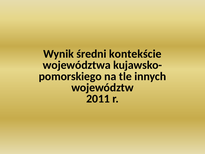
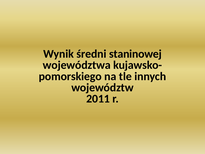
kontekście: kontekście -> staninowej
